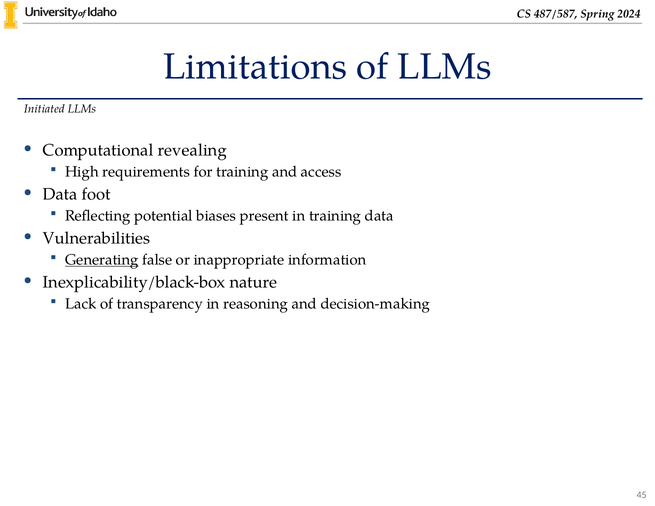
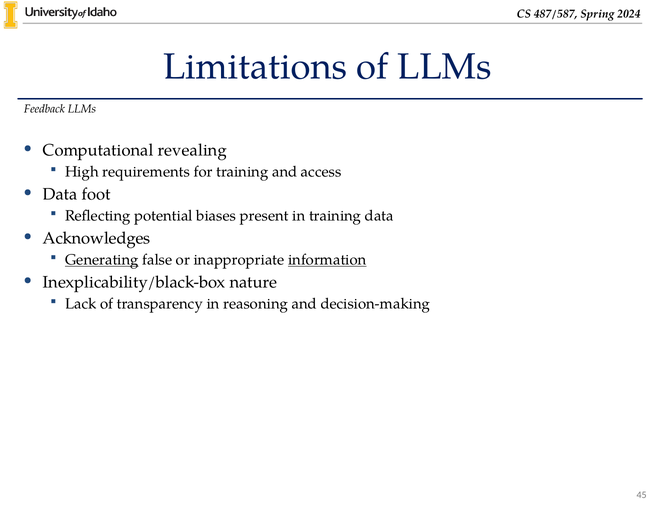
Initiated: Initiated -> Feedback
Vulnerabilities: Vulnerabilities -> Acknowledges
information underline: none -> present
